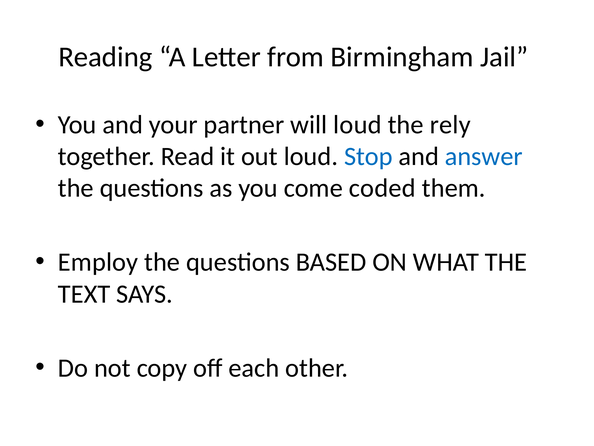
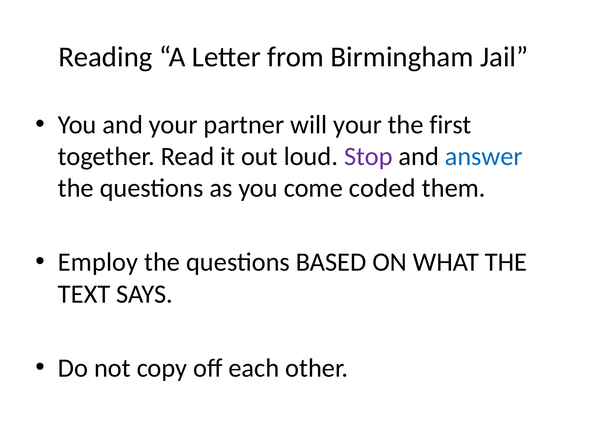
will loud: loud -> your
rely: rely -> first
Stop colour: blue -> purple
